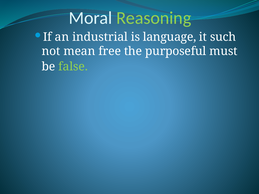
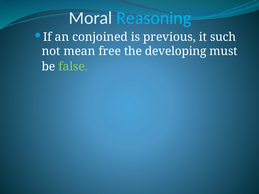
Reasoning colour: light green -> light blue
industrial: industrial -> conjoined
language: language -> previous
purposeful: purposeful -> developing
